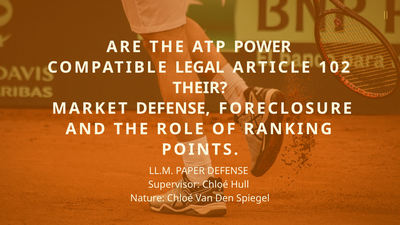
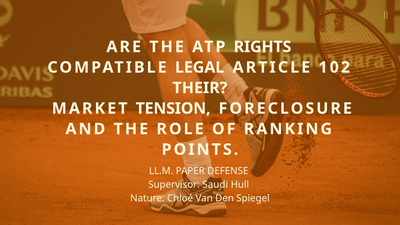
POWER: POWER -> RIGHTS
MARKET DEFENSE: DEFENSE -> TENSION
Supervisor Chloé: Chloé -> Saudi
